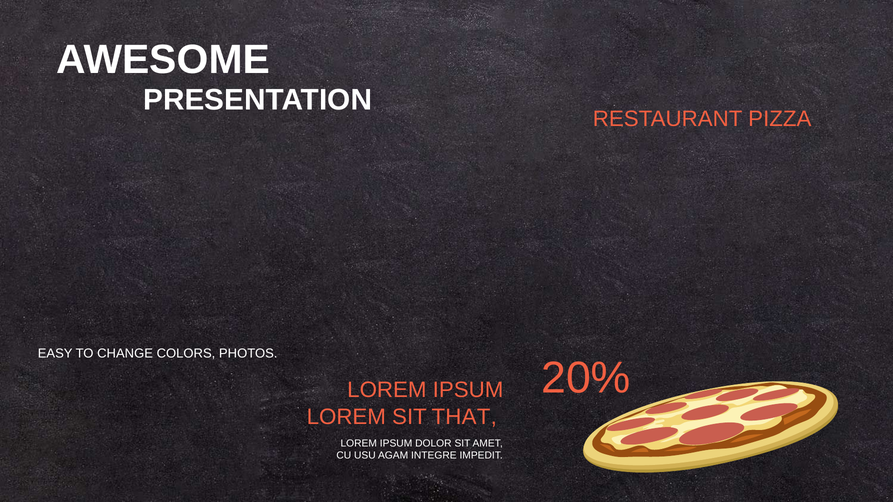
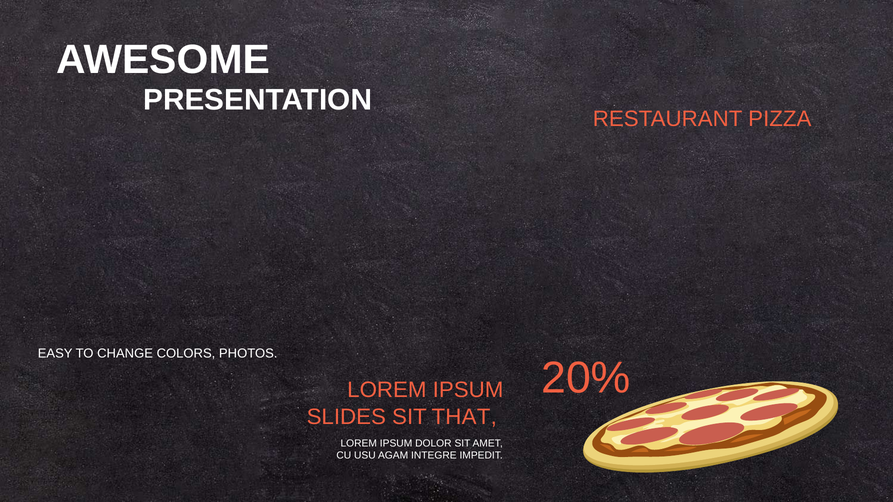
LOREM at (346, 417): LOREM -> SLIDES
